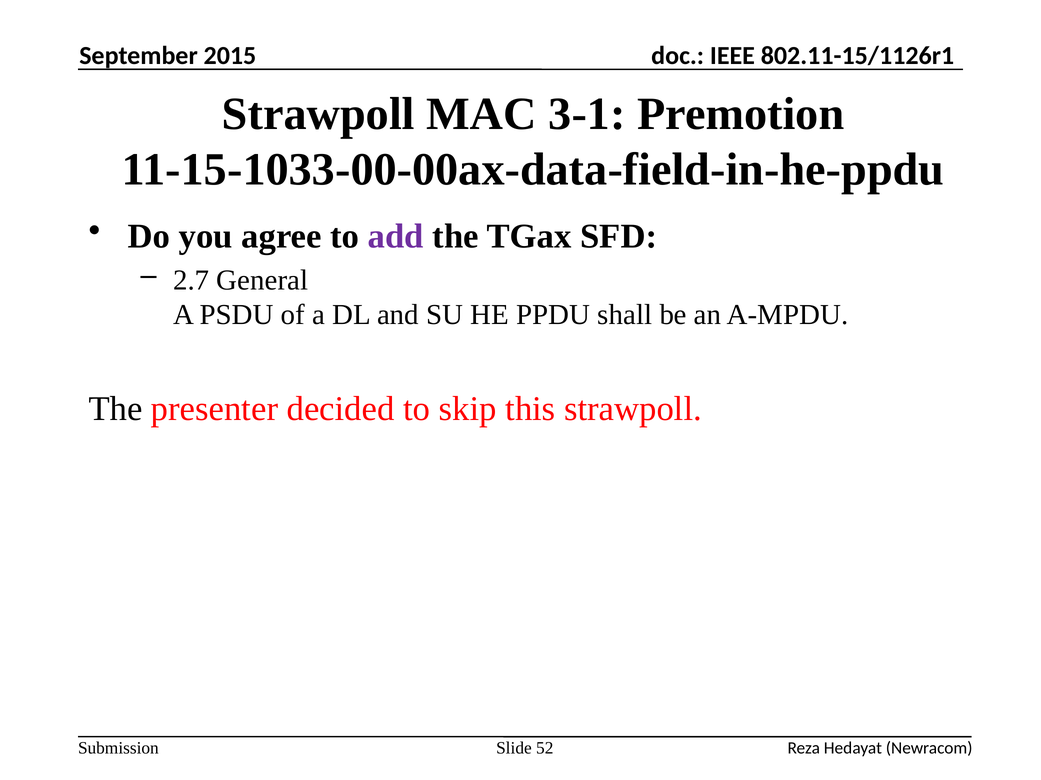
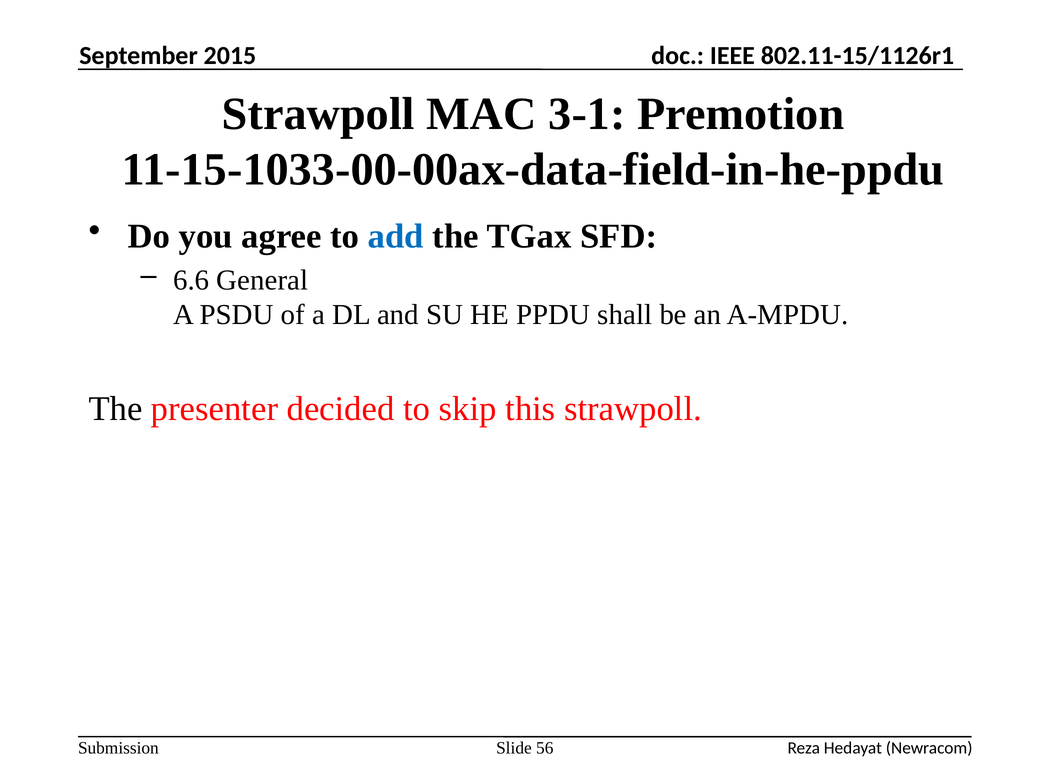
add colour: purple -> blue
2.7: 2.7 -> 6.6
52: 52 -> 56
